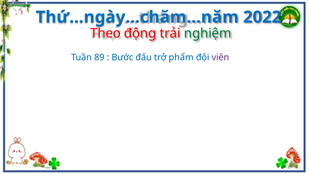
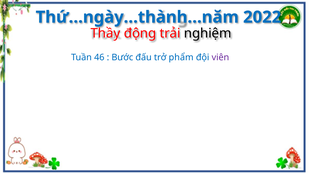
Thứ…ngày…chăm…năm: Thứ…ngày…chăm…năm -> Thứ…ngày…thành…năm
Theo: Theo -> Thầy
nghiệm colour: green -> black
89: 89 -> 46
